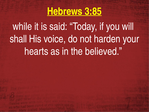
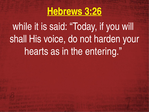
3:85: 3:85 -> 3:26
believed: believed -> entering
